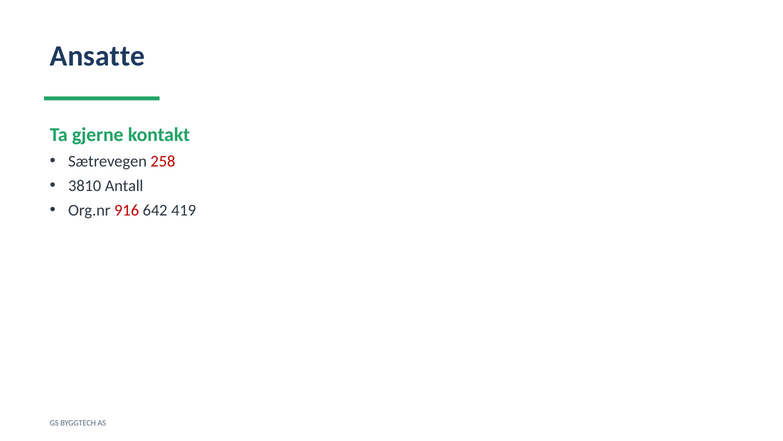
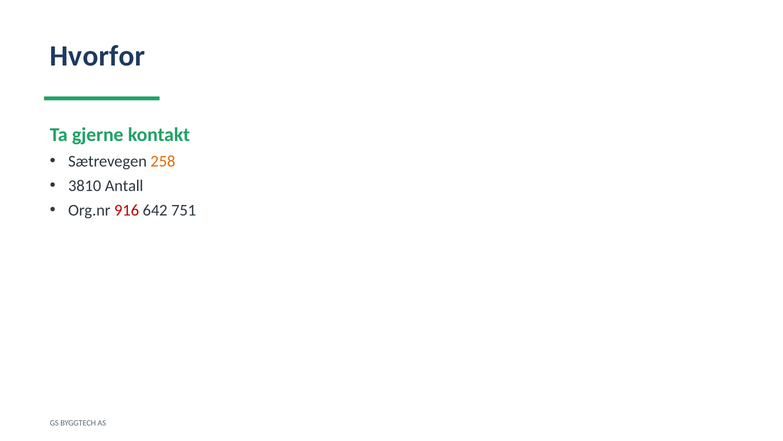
Ansatte: Ansatte -> Hvorfor
258 colour: red -> orange
419: 419 -> 751
